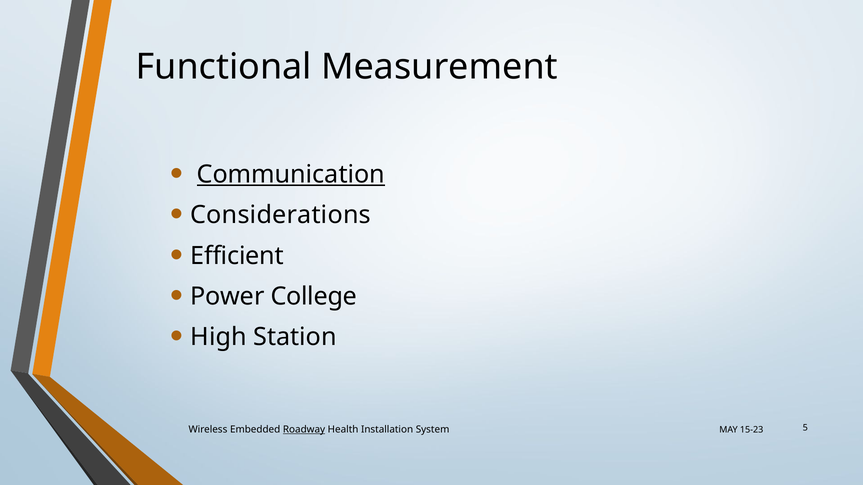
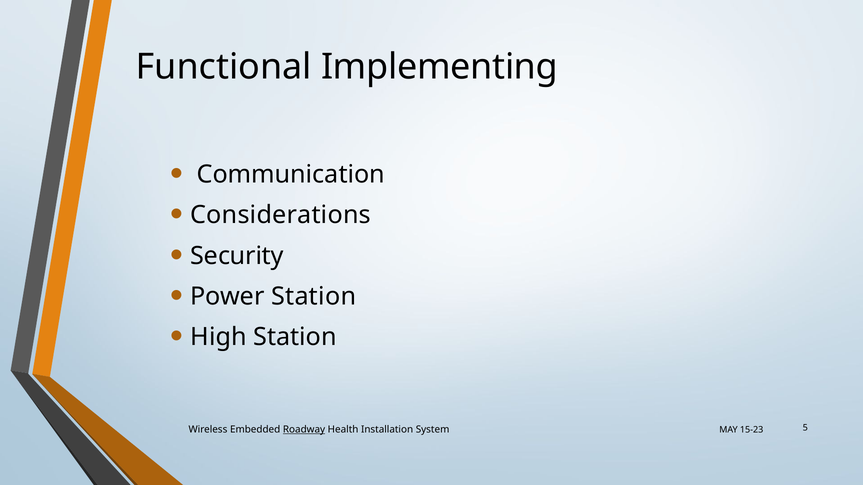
Measurement: Measurement -> Implementing
Communication underline: present -> none
Efficient: Efficient -> Security
Power College: College -> Station
